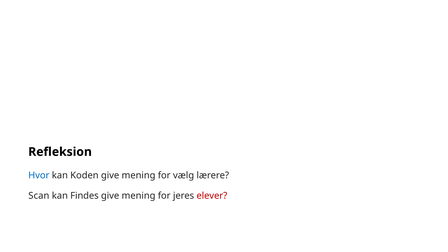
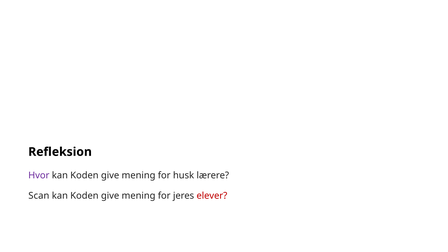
Hvor colour: blue -> purple
vælg: vælg -> husk
Findes at (84, 196): Findes -> Koden
